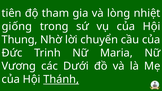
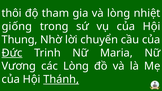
tiên: tiên -> thôi
Đức underline: none -> present
các Dưới: Dưới -> Lòng
